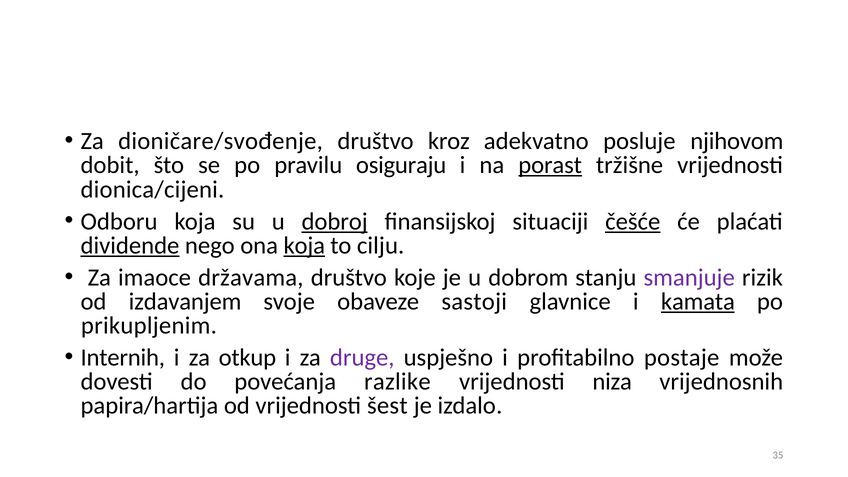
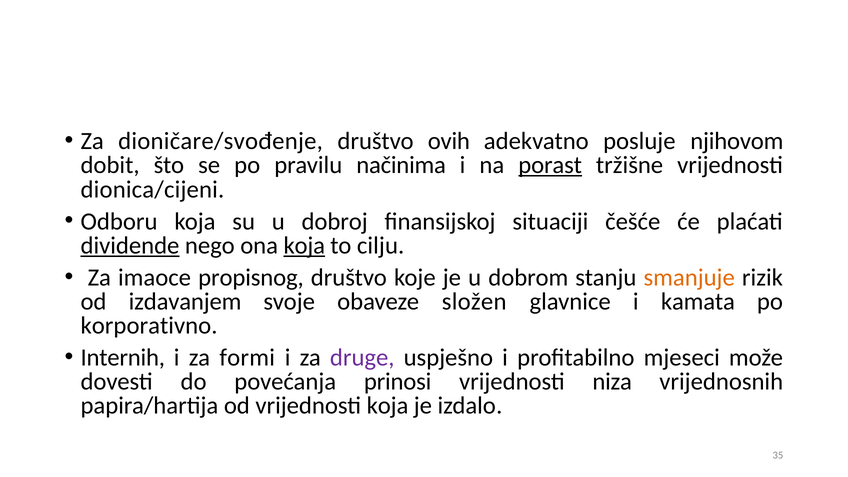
kroz: kroz -> ovih
osiguraju: osiguraju -> načinima
dobroj underline: present -> none
češće underline: present -> none
državama: državama -> propisnog
smanjuje colour: purple -> orange
sastoji: sastoji -> složen
kamata underline: present -> none
prikupljenim: prikupljenim -> korporativno
otkup: otkup -> formi
postaje: postaje -> mjeseci
razlike: razlike -> prinosi
vrijednosti šest: šest -> koja
